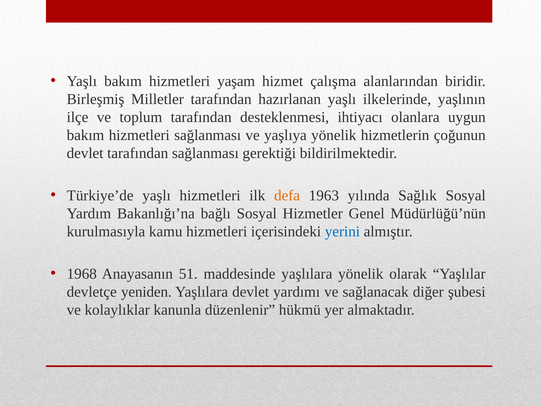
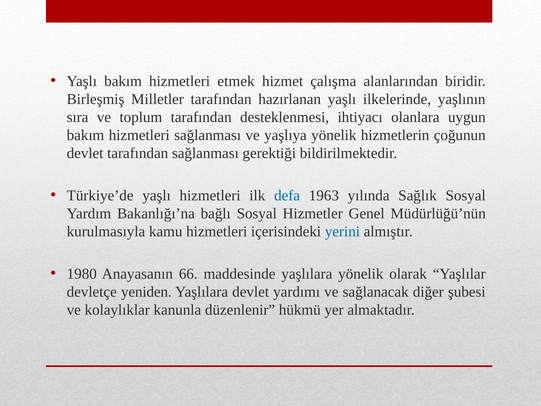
yaşam: yaşam -> etmek
ilçe: ilçe -> sıra
defa colour: orange -> blue
1968: 1968 -> 1980
51: 51 -> 66
